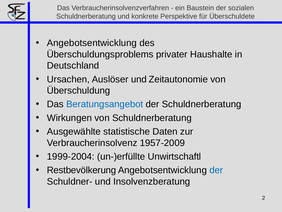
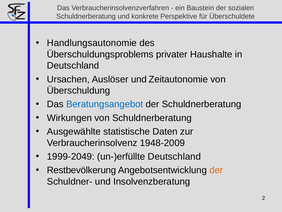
Angebotsentwicklung at (92, 43): Angebotsentwicklung -> Handlungsautonomie
1957-2009: 1957-2009 -> 1948-2009
1999-2004: 1999-2004 -> 1999-2049
un-)erfüllte Unwirtschaftl: Unwirtschaftl -> Deutschland
der at (216, 170) colour: blue -> orange
